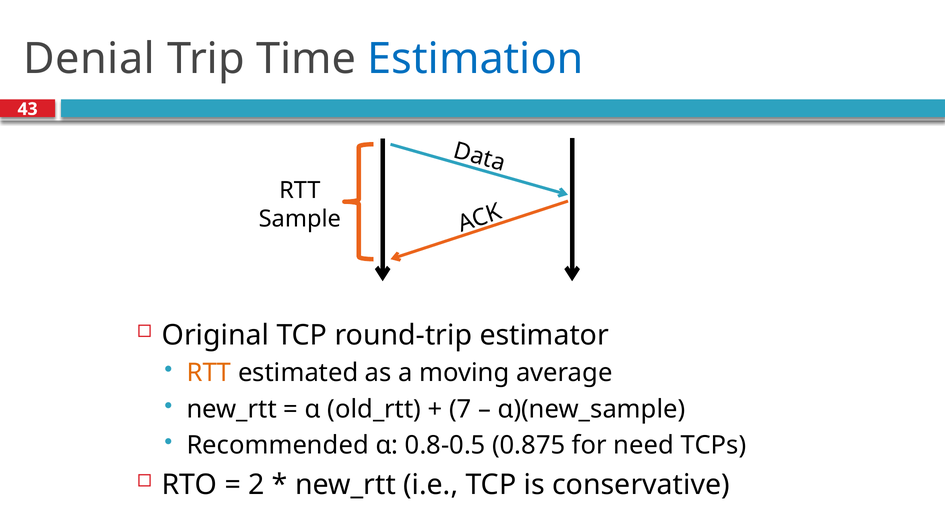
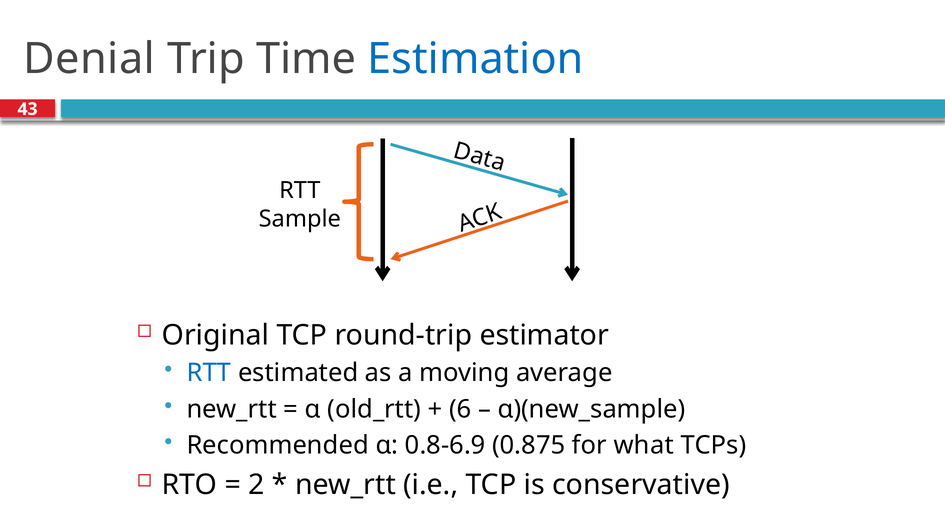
RTT at (209, 373) colour: orange -> blue
7: 7 -> 6
0.8-0.5: 0.8-0.5 -> 0.8-6.9
need: need -> what
